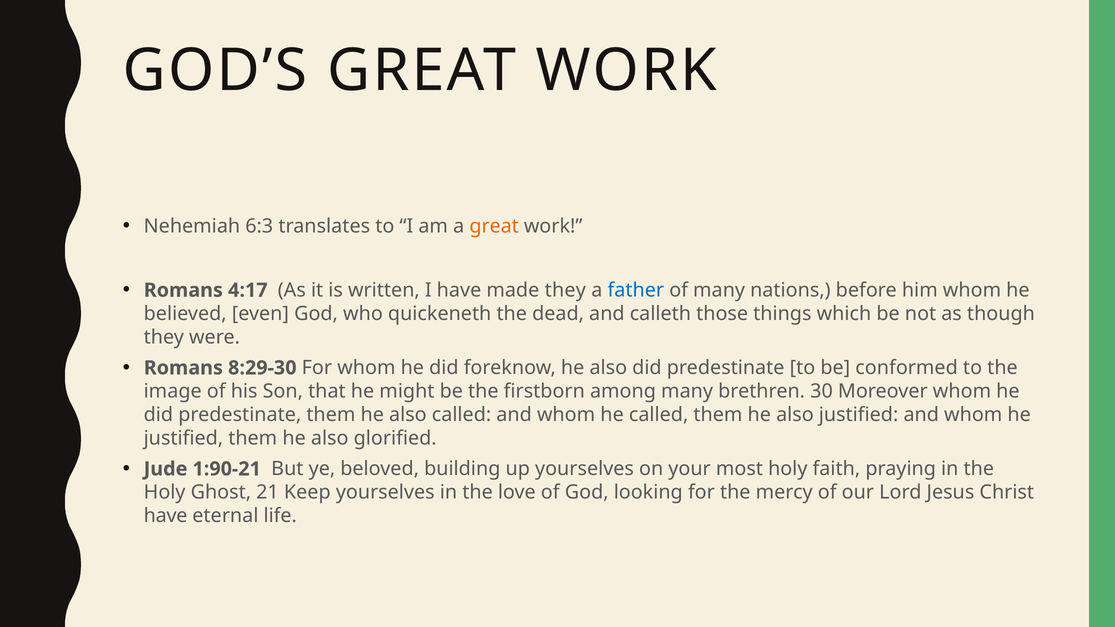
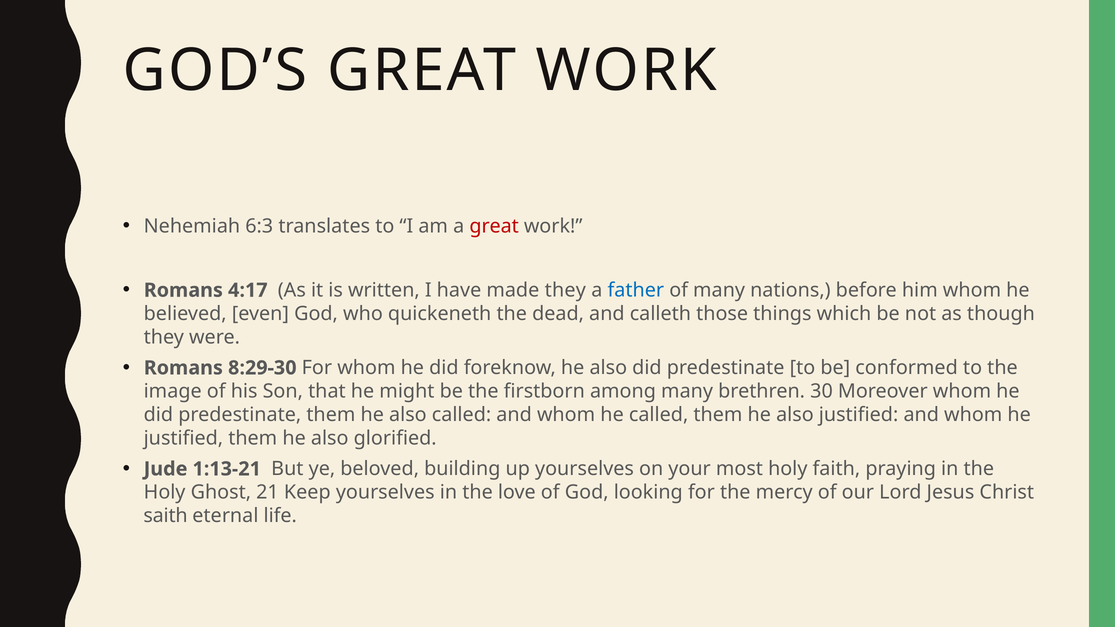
great at (494, 226) colour: orange -> red
1:90-21: 1:90-21 -> 1:13-21
have at (166, 516): have -> saith
